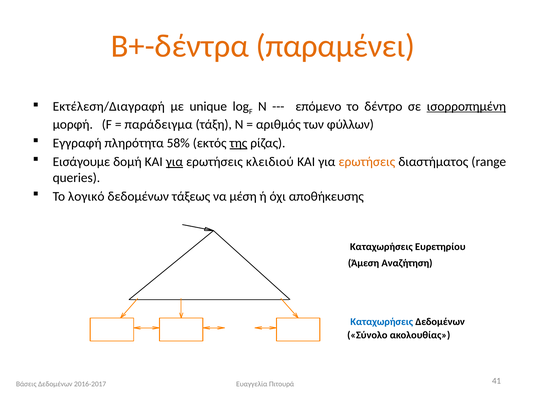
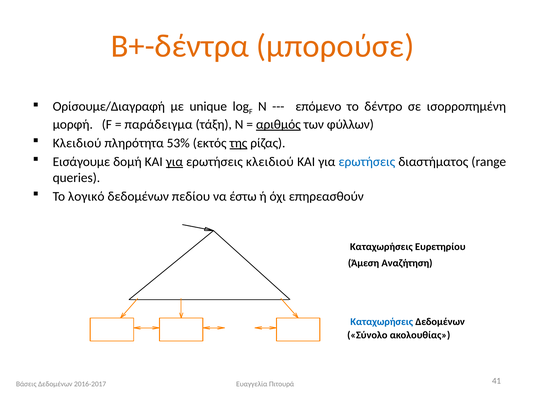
παραμένει: παραμένει -> μπορούσε
Εκτέλεση/Διαγραφή: Εκτέλεση/Διαγραφή -> Ορίσουμε/Διαγραφή
ισορροπημένη underline: present -> none
αριθμός underline: none -> present
Εγγραφή at (77, 143): Εγγραφή -> Κλειδιού
58%: 58% -> 53%
ερωτήσεις at (367, 162) colour: orange -> blue
τάξεως: τάξεως -> πεδίου
μέση: μέση -> έστω
αποθήκευσης: αποθήκευσης -> επηρεασθούν
